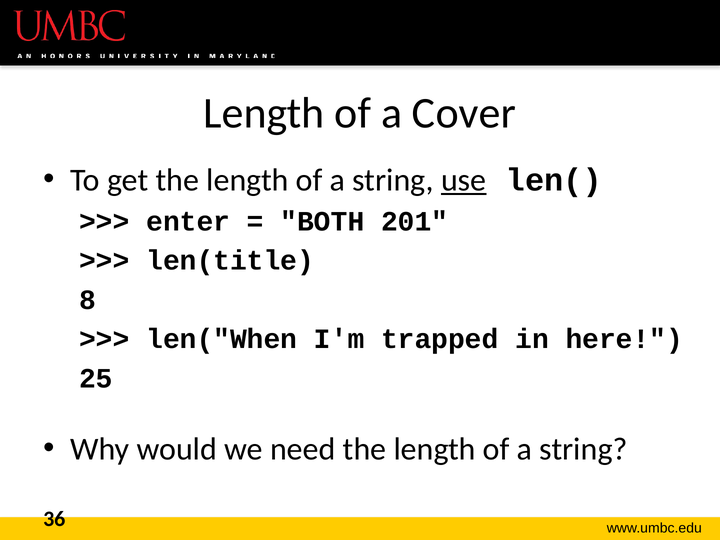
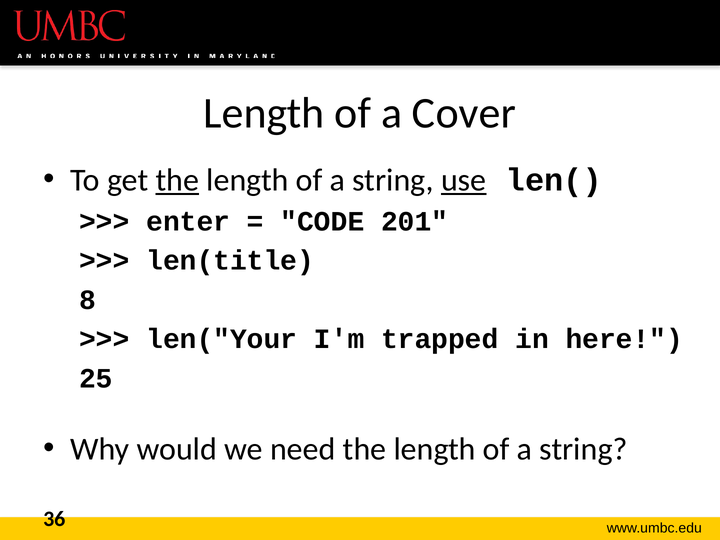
the at (177, 180) underline: none -> present
BOTH: BOTH -> CODE
len("When: len("When -> len("Your
